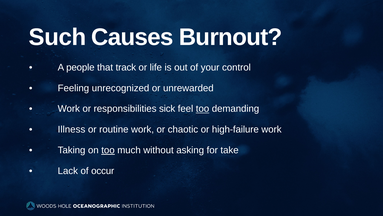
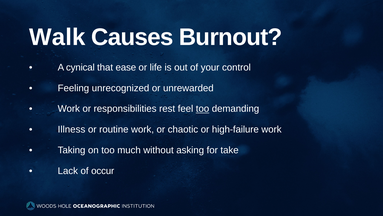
Such: Such -> Walk
people: people -> cynical
track: track -> ease
sick: sick -> rest
too at (108, 150) underline: present -> none
